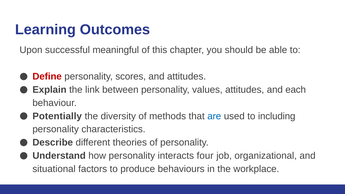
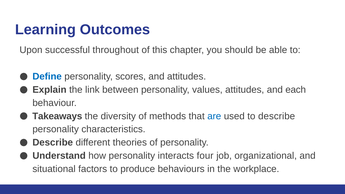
meaningful: meaningful -> throughout
Define colour: red -> blue
Potentially: Potentially -> Takeaways
to including: including -> describe
